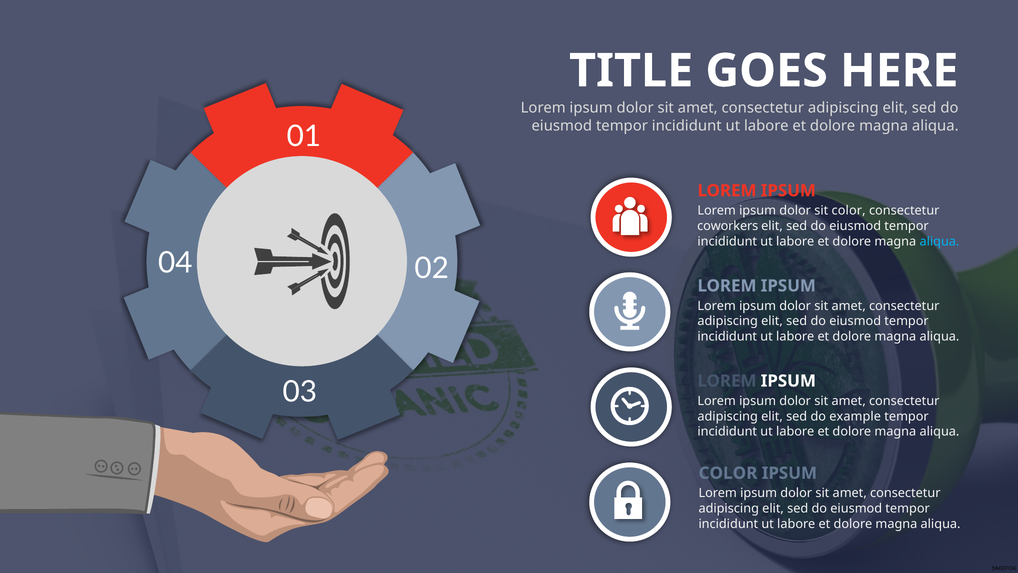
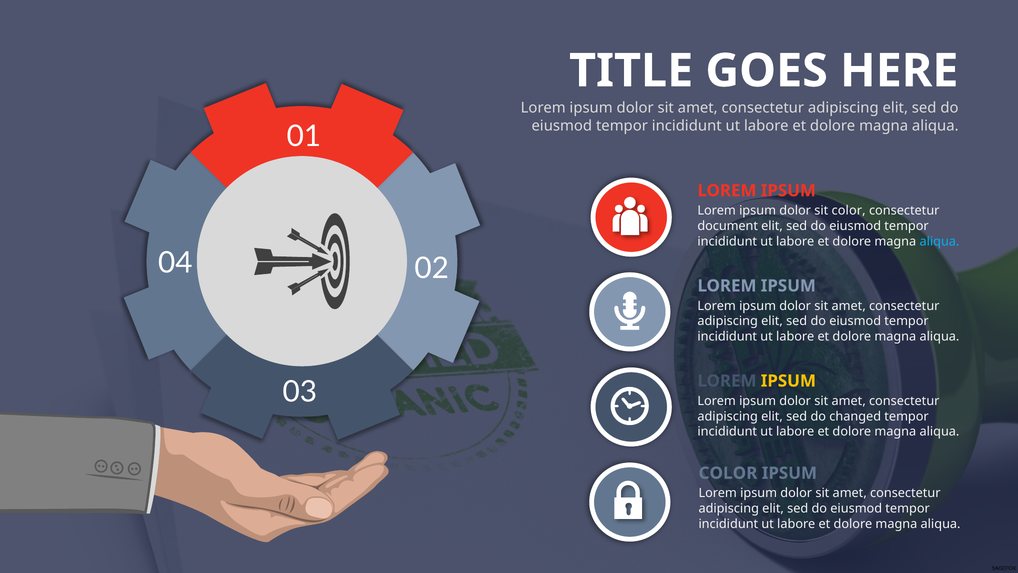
coworkers: coworkers -> document
IPSUM at (788, 381) colour: white -> yellow
example: example -> changed
